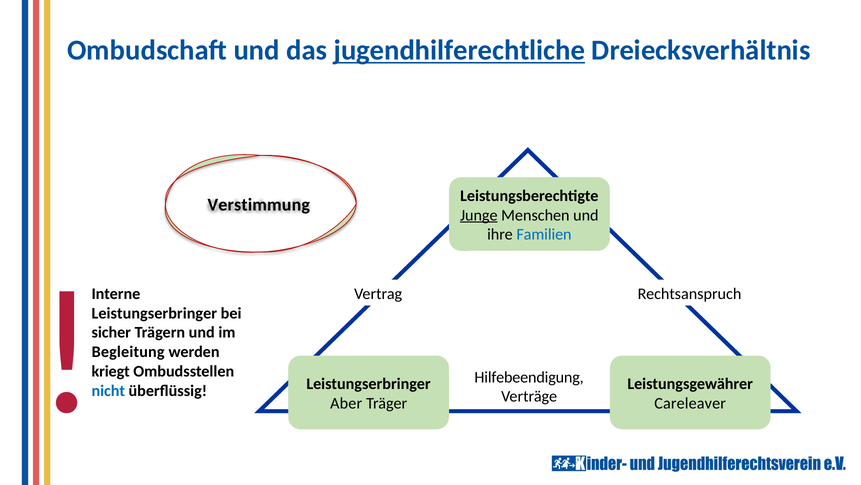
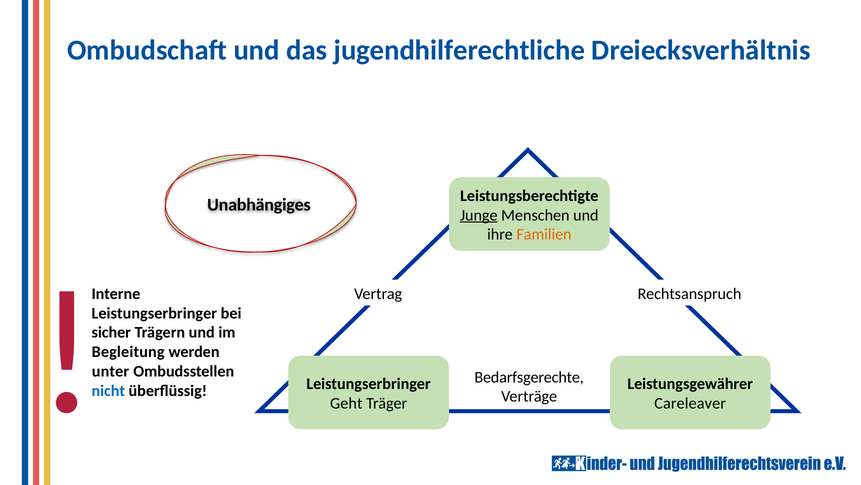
jugendhilferechtliche underline: present -> none
Verstimmung: Verstimmung -> Unabhängiges
Familien colour: blue -> orange
kriegt: kriegt -> unter
Hilfebeendigung: Hilfebeendigung -> Bedarfsgerechte
Aber: Aber -> Geht
